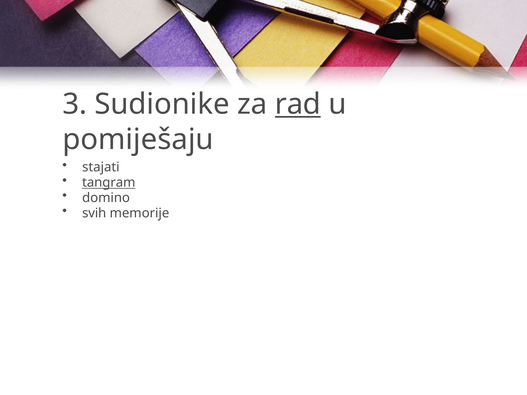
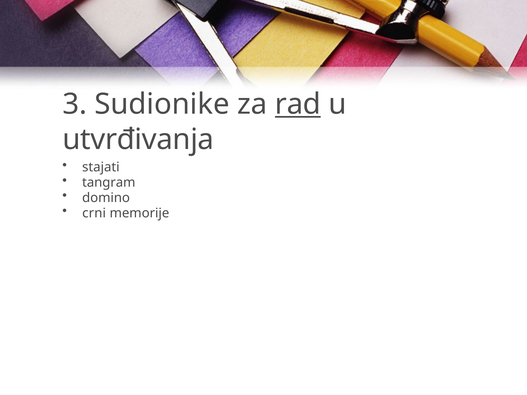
pomiješaju: pomiješaju -> utvrđivanja
tangram underline: present -> none
svih: svih -> crni
